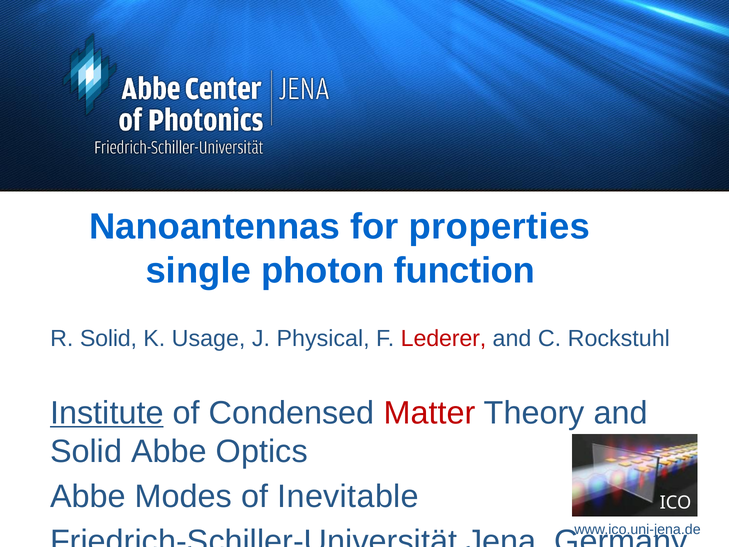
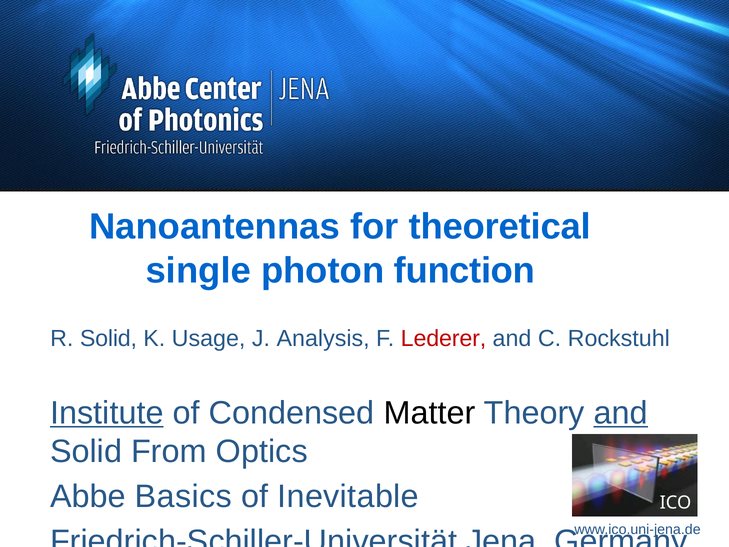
properties: properties -> theoretical
Physical: Physical -> Analysis
Matter colour: red -> black
and at (621, 413) underline: none -> present
Solid Abbe: Abbe -> From
Modes: Modes -> Basics
